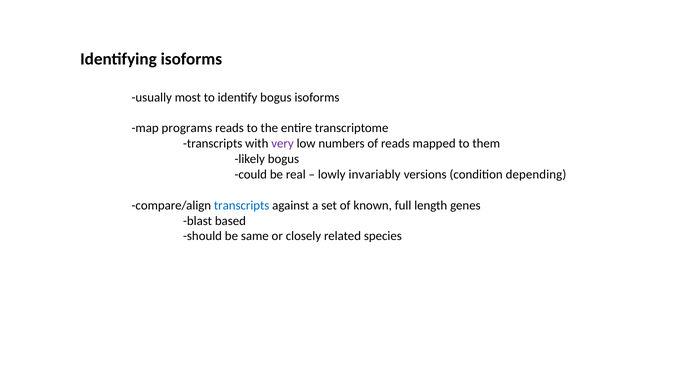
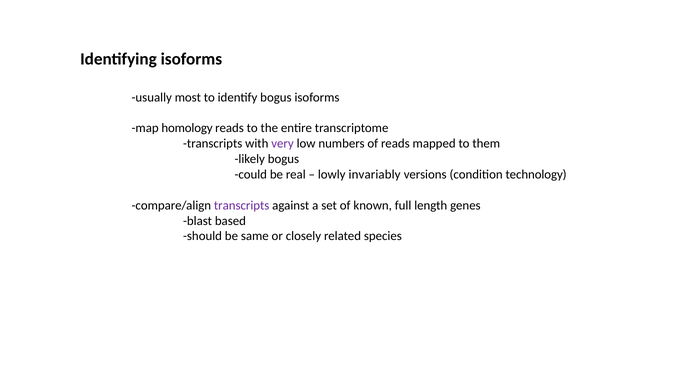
programs: programs -> homology
depending: depending -> technology
transcripts at (242, 205) colour: blue -> purple
